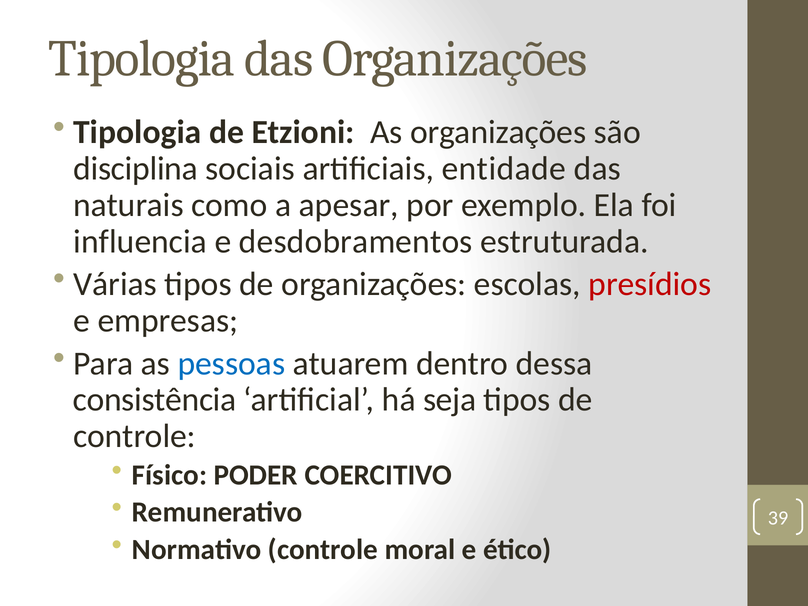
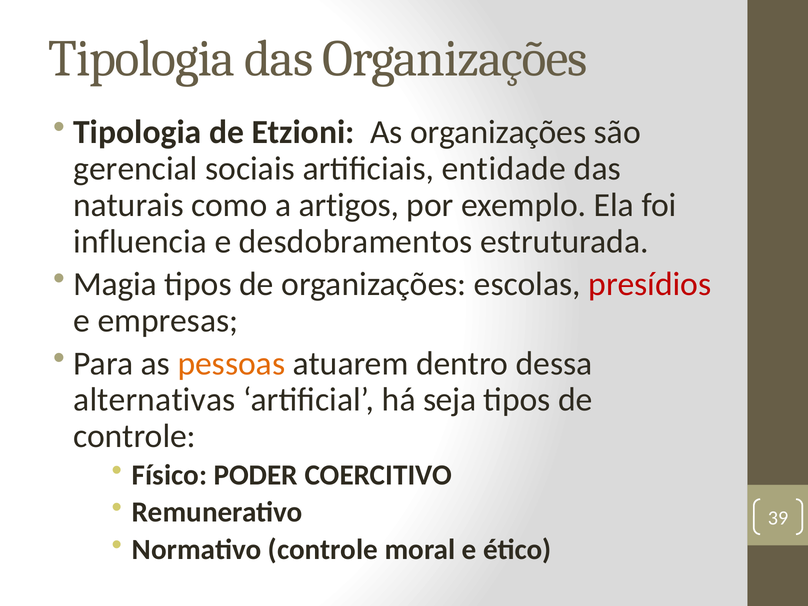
disciplina: disciplina -> gerencial
apesar: apesar -> artigos
Várias: Várias -> Magia
pessoas colour: blue -> orange
consistência: consistência -> alternativas
